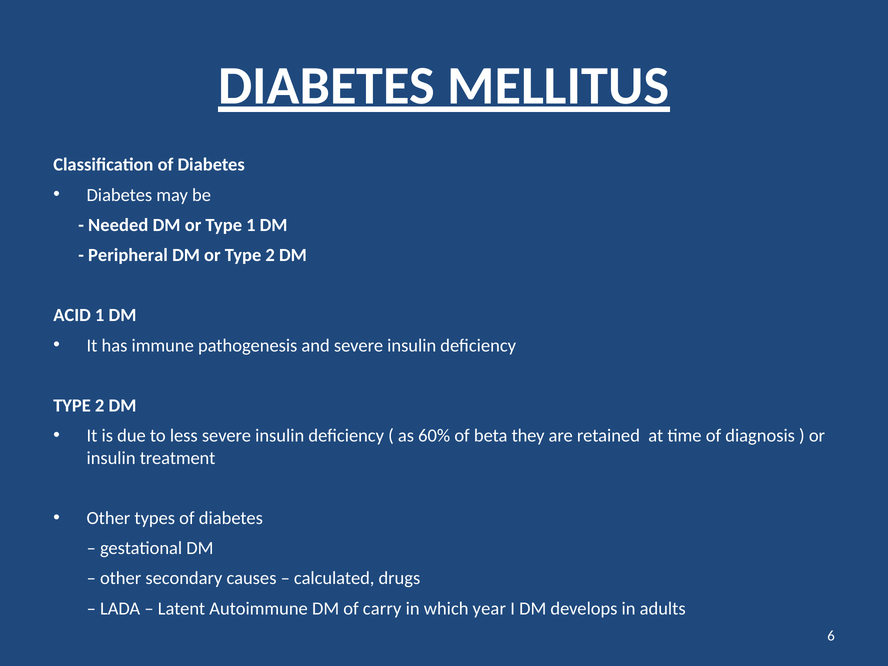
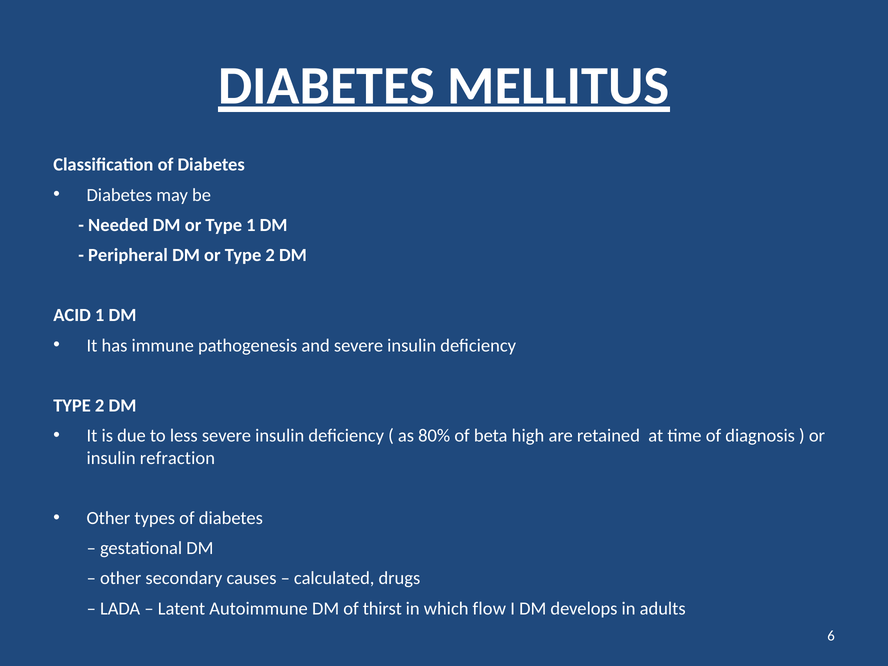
60%: 60% -> 80%
they: they -> high
treatment: treatment -> refraction
carry: carry -> thirst
year: year -> flow
